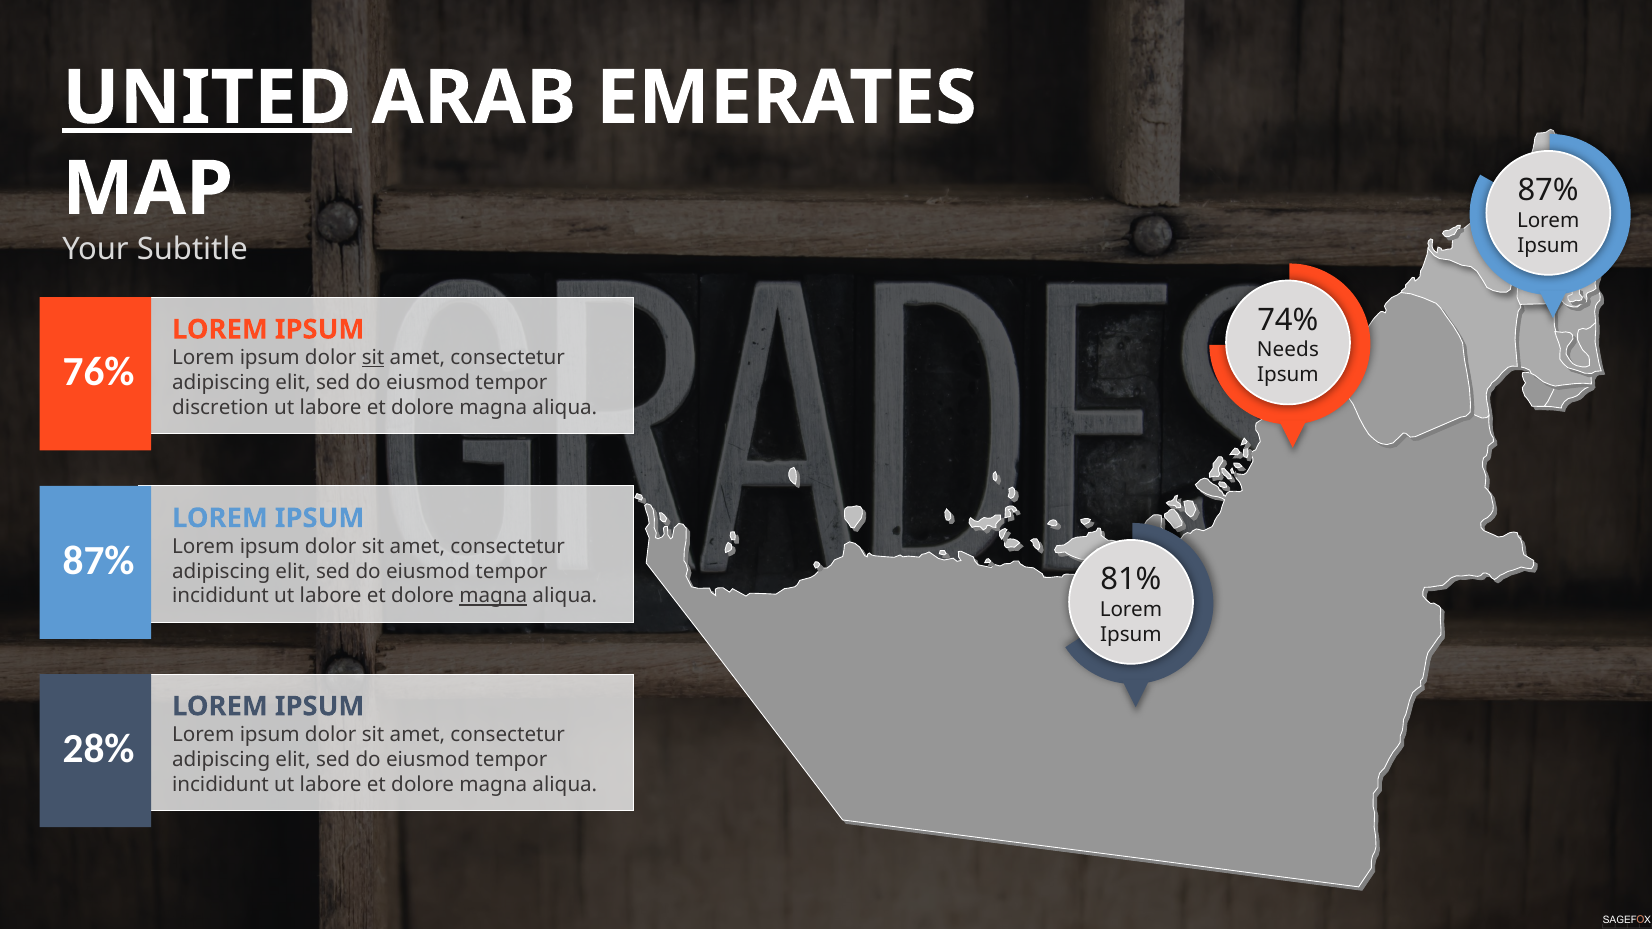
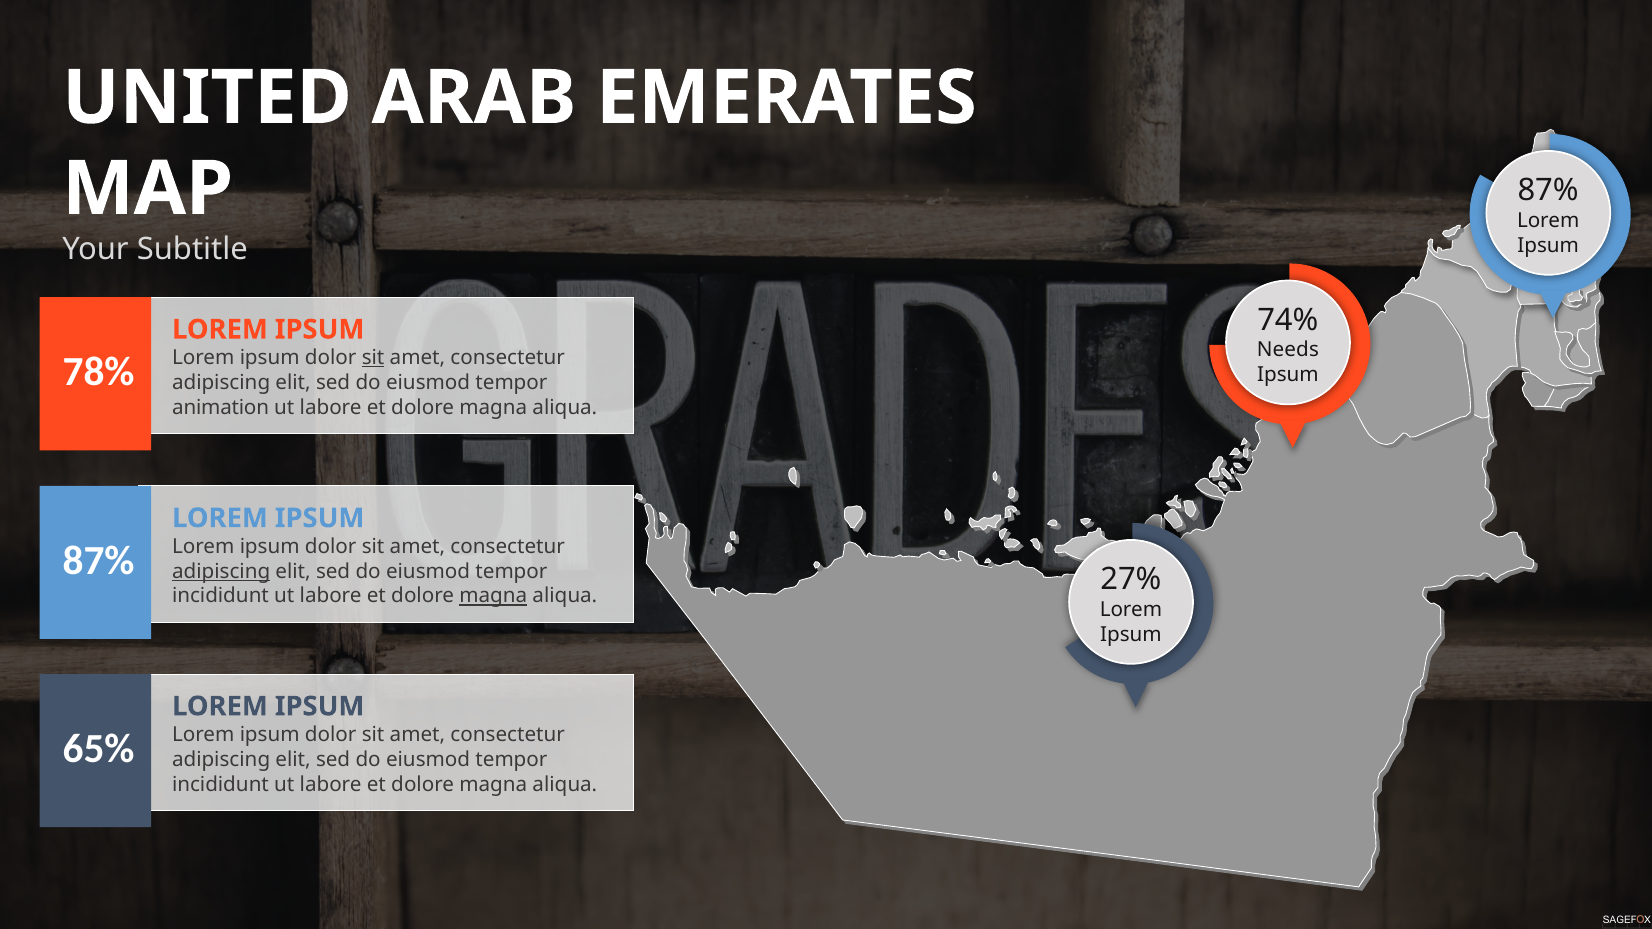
UNITED underline: present -> none
76%: 76% -> 78%
discretion: discretion -> animation
adipiscing at (221, 571) underline: none -> present
81%: 81% -> 27%
28%: 28% -> 65%
